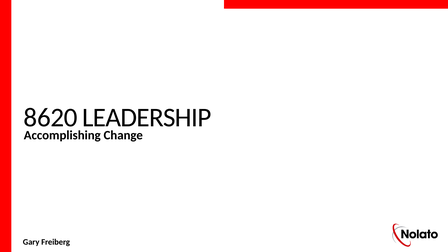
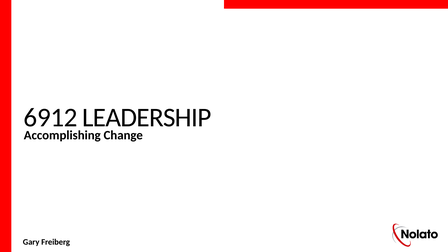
8620: 8620 -> 6912
